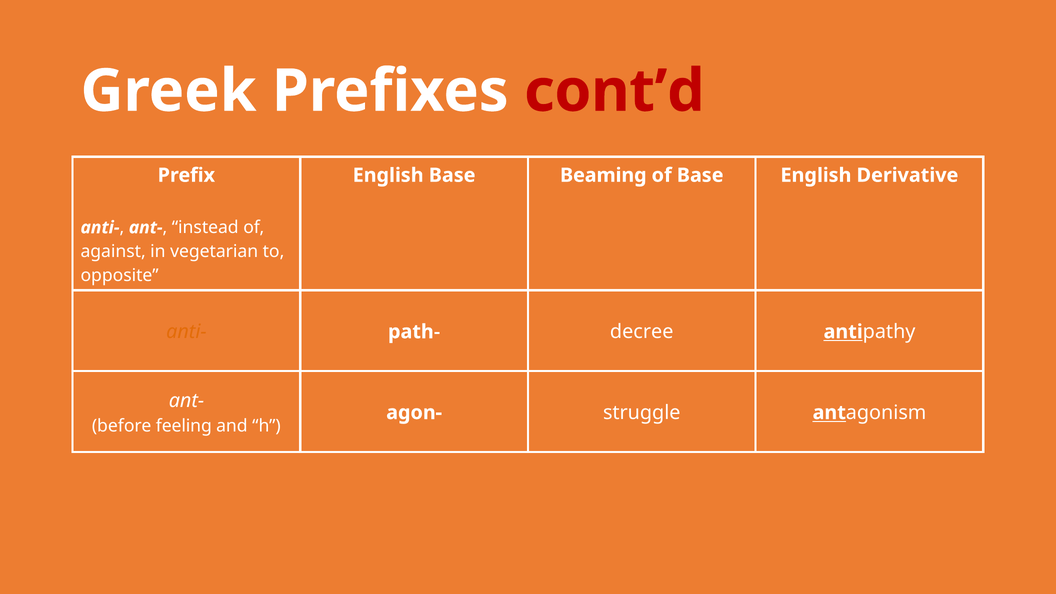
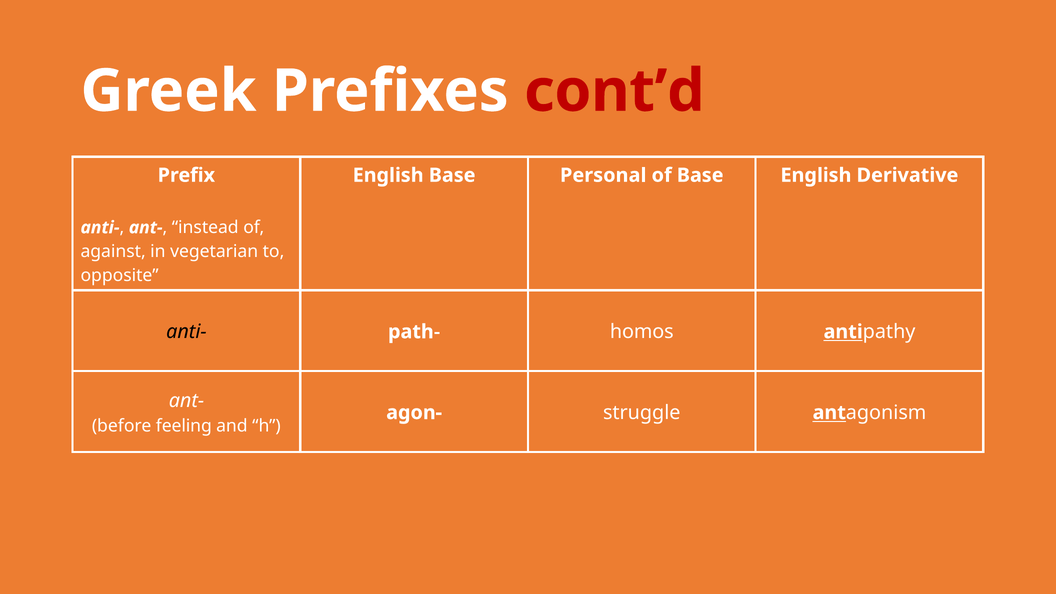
Beaming: Beaming -> Personal
anti- at (186, 332) colour: orange -> black
decree: decree -> homos
